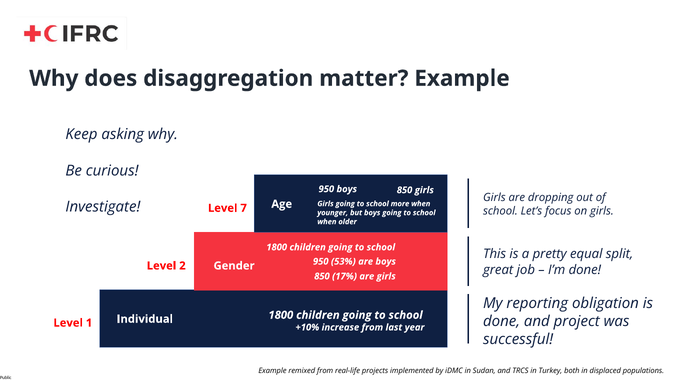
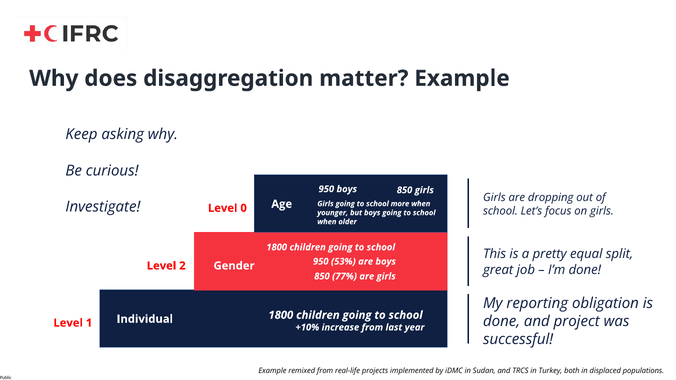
7: 7 -> 0
17%: 17% -> 77%
